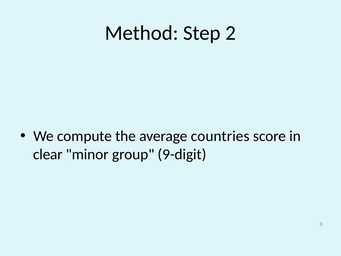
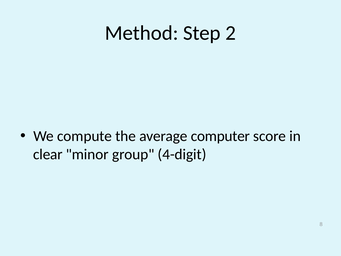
countries: countries -> computer
9-digit: 9-digit -> 4-digit
